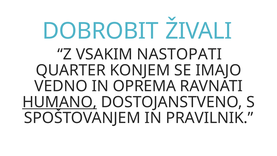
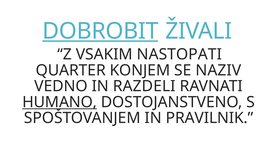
DOBROBIT underline: none -> present
IMAJO: IMAJO -> NAZIV
OPREMA: OPREMA -> RAZDELI
